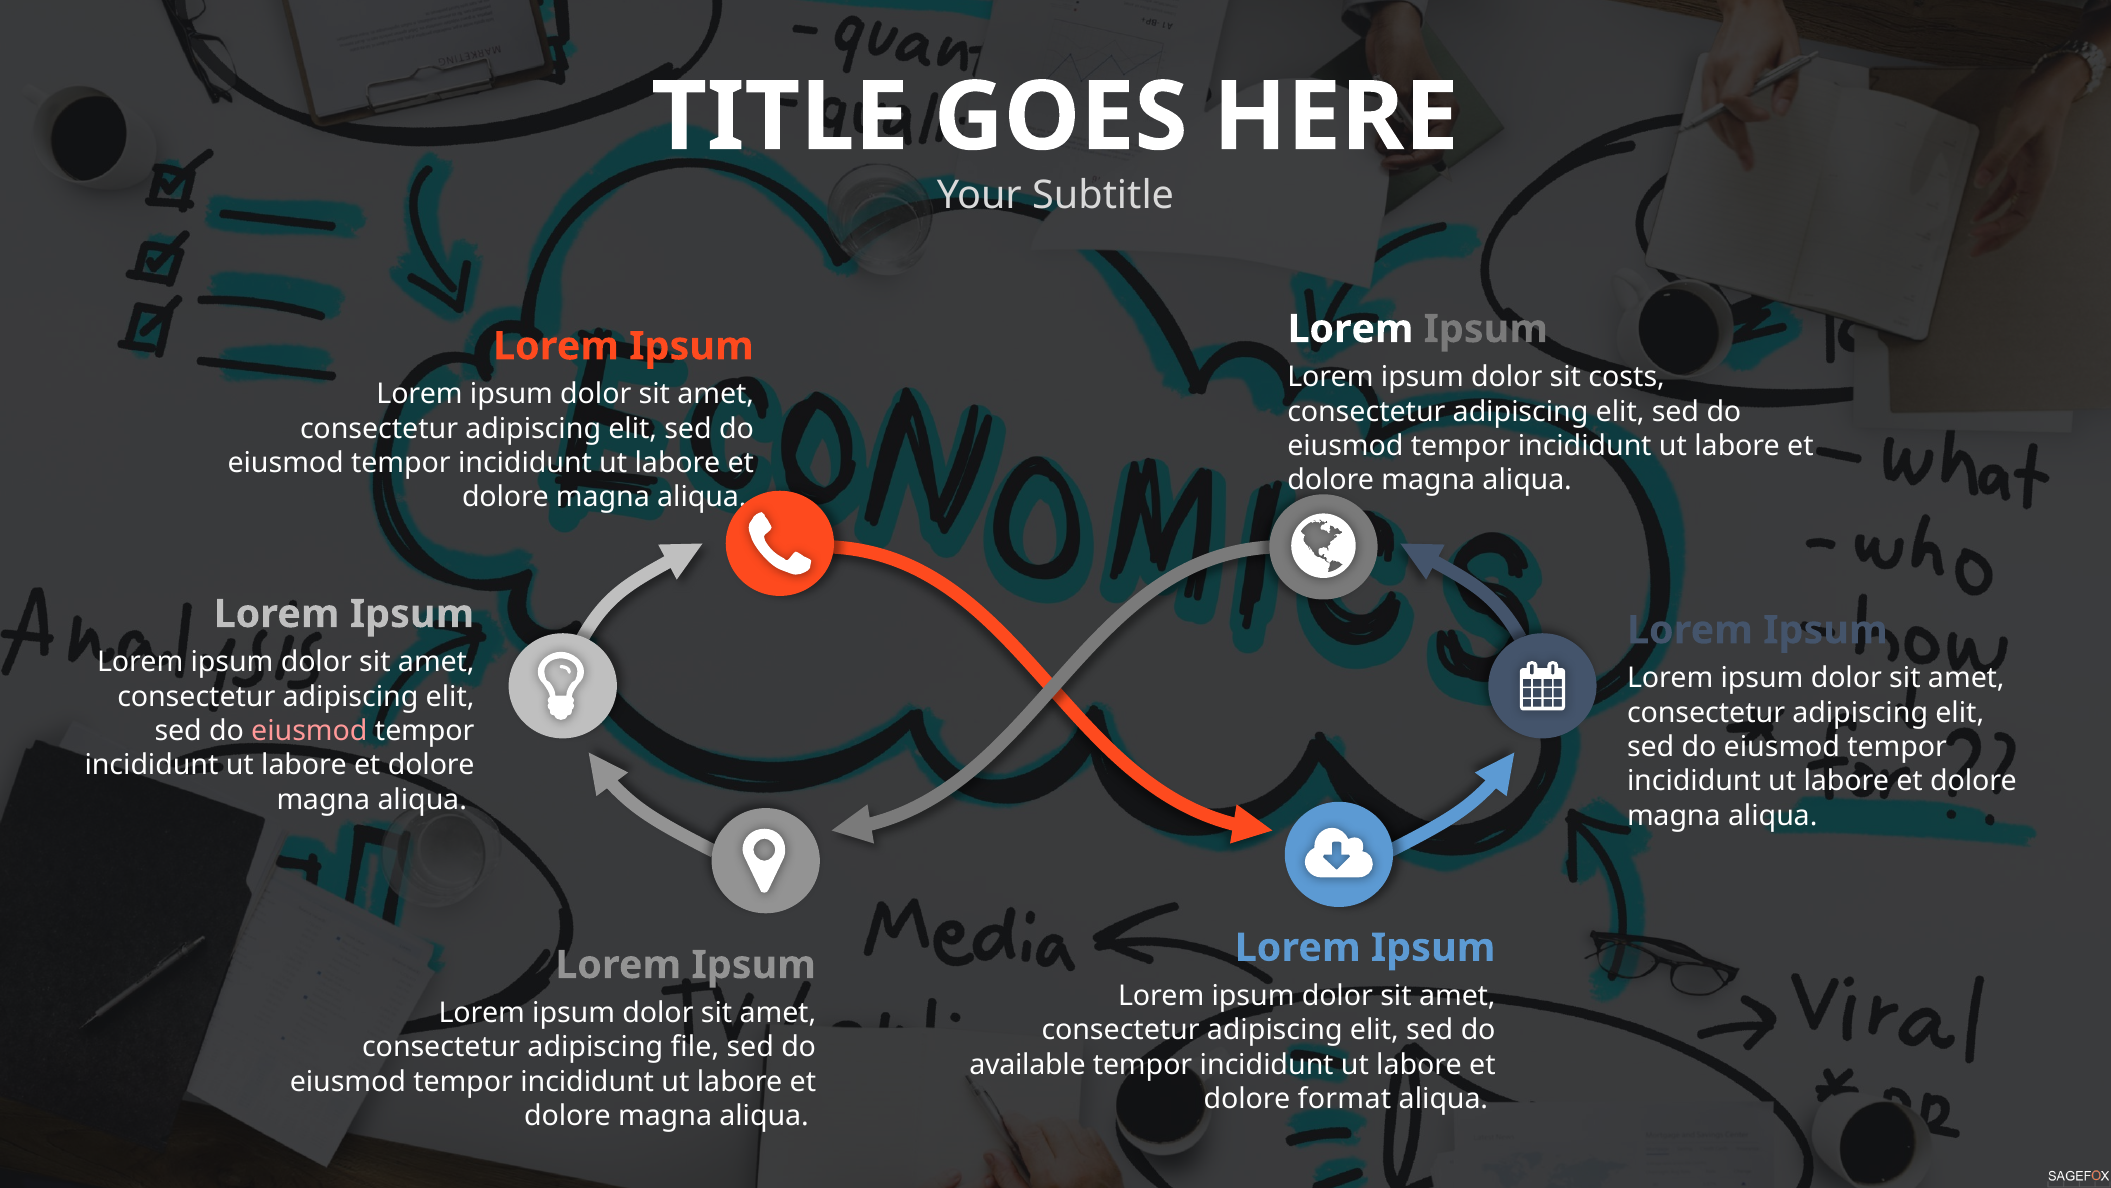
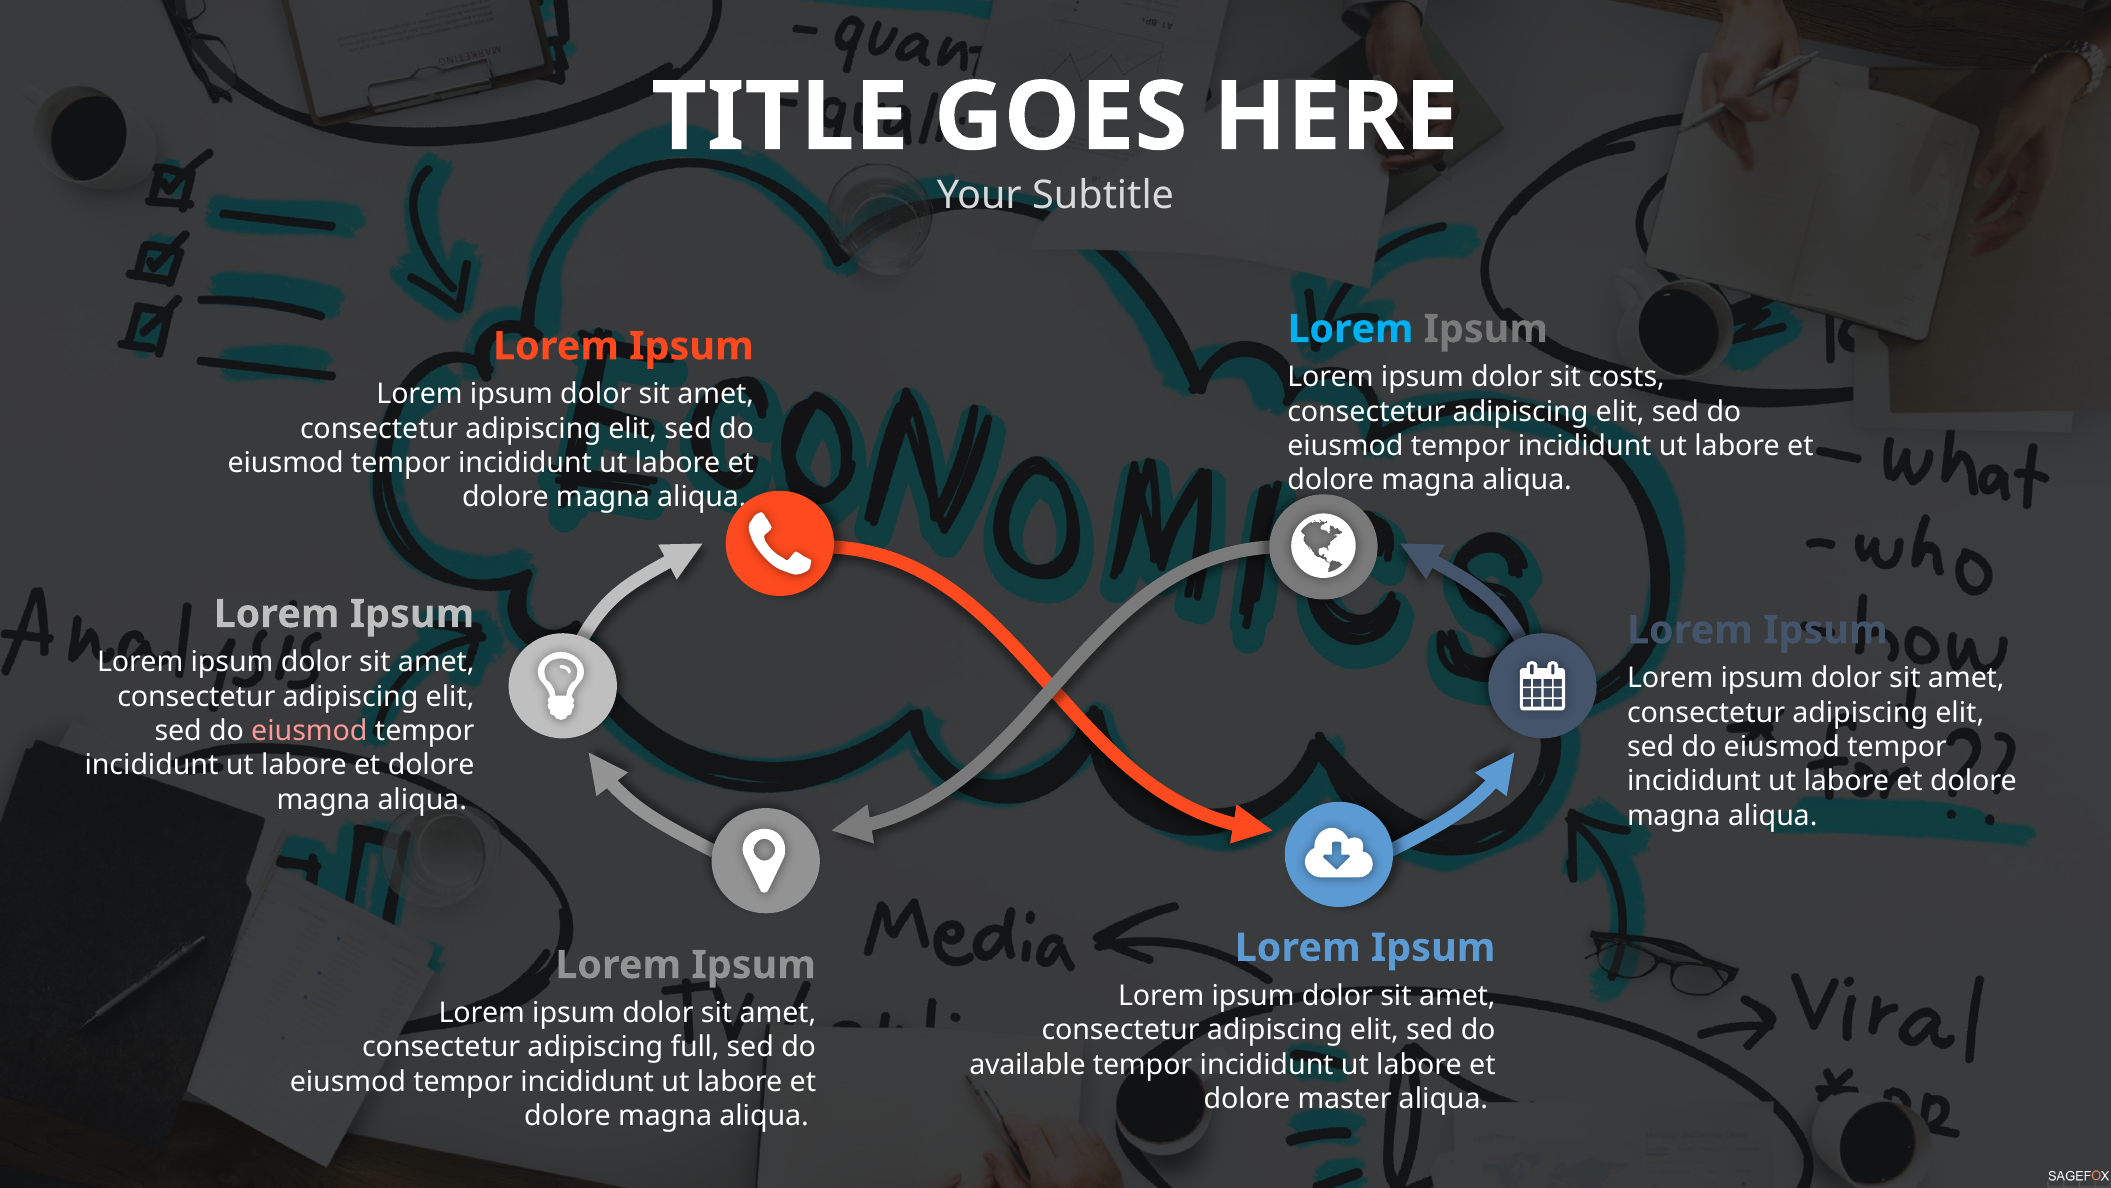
Lorem at (1350, 329) colour: white -> light blue
file: file -> full
format: format -> master
